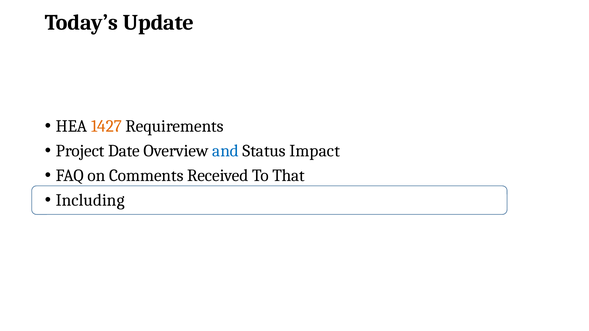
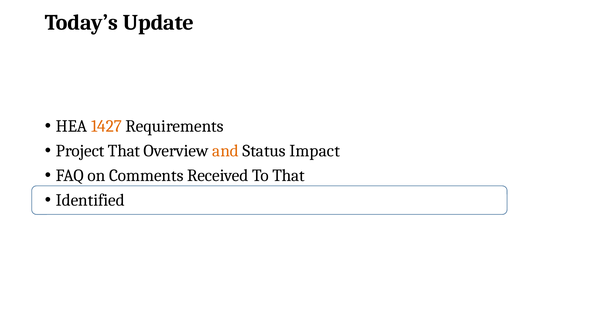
Project Date: Date -> That
and colour: blue -> orange
Including: Including -> Identified
